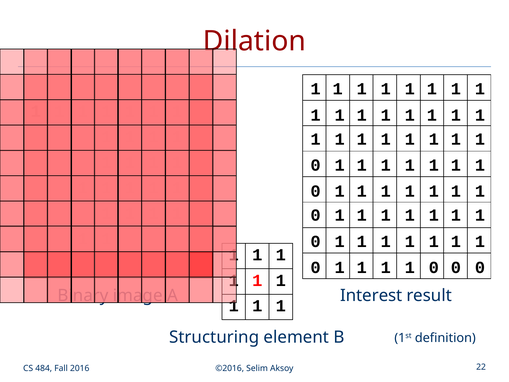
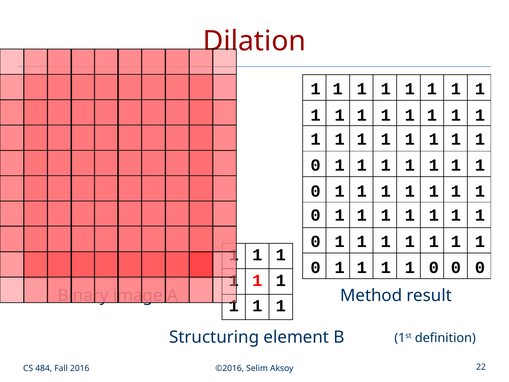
Interest: Interest -> Method
